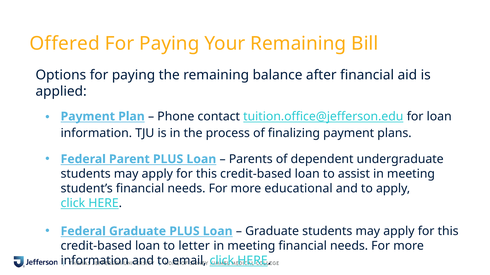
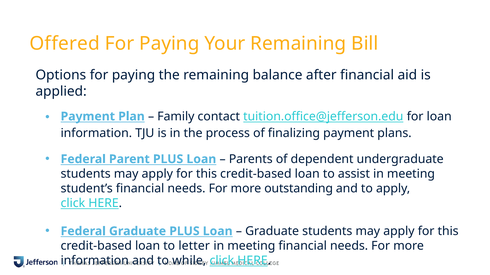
Phone: Phone -> Family
educational: educational -> outstanding
email: email -> while
